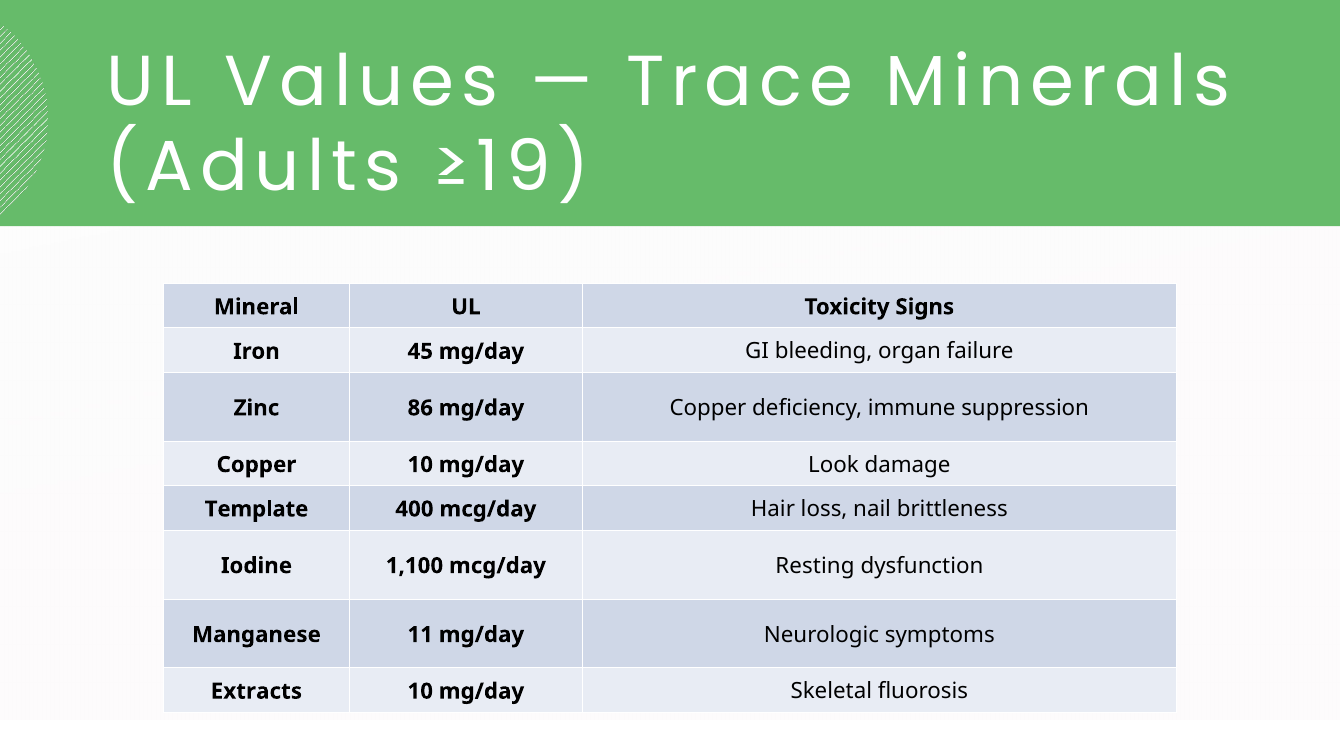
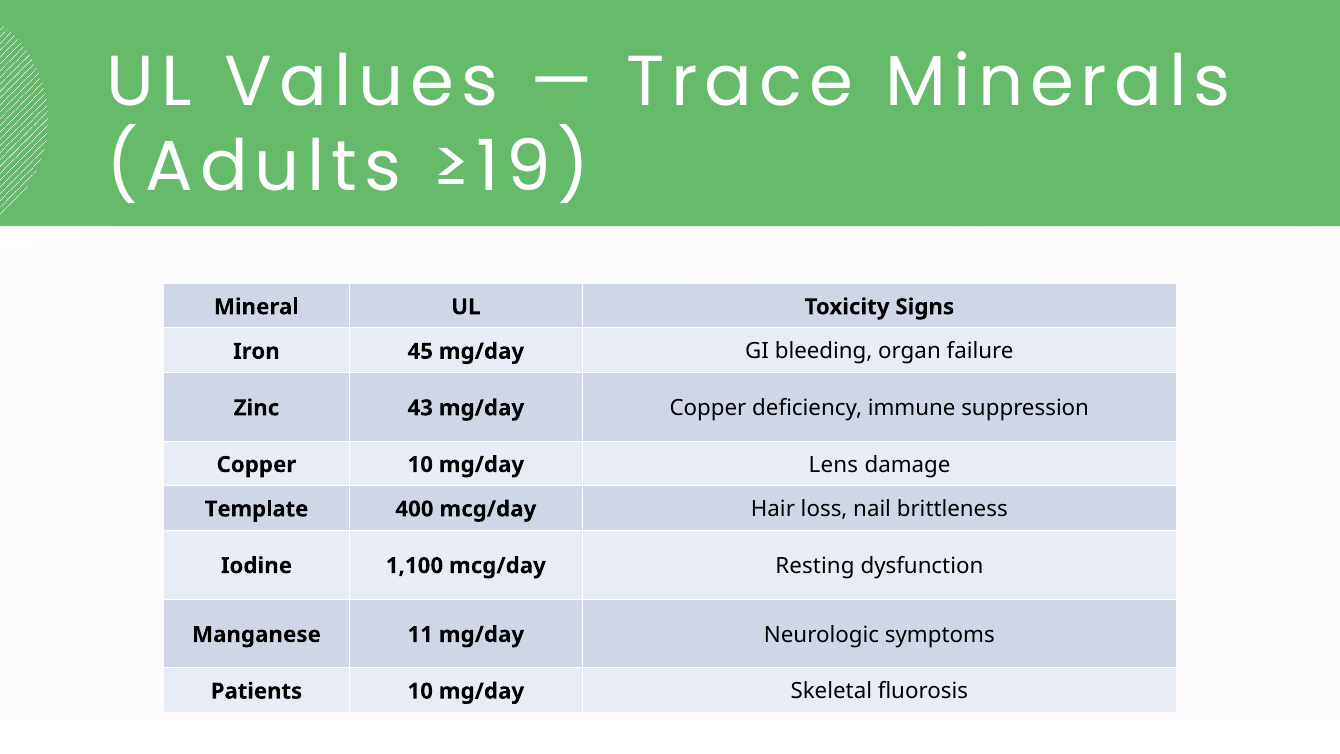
86: 86 -> 43
Look: Look -> Lens
Extracts: Extracts -> Patients
